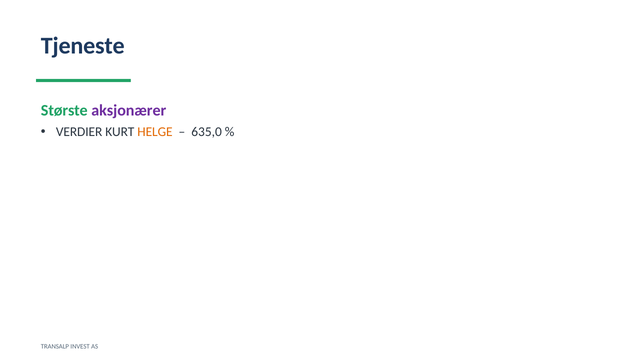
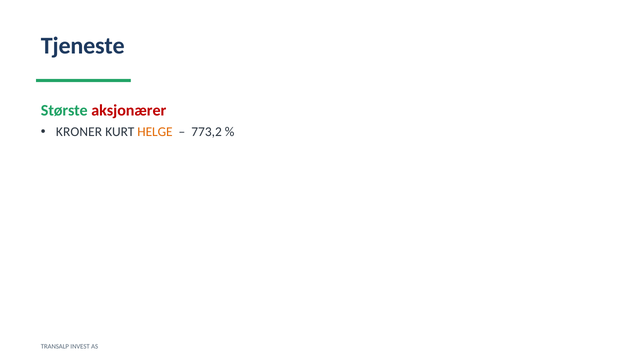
aksjonærer colour: purple -> red
VERDIER: VERDIER -> KRONER
635,0: 635,0 -> 773,2
